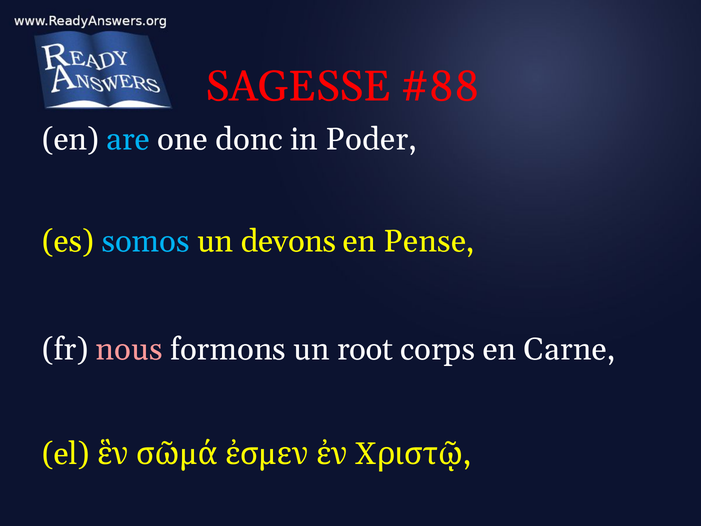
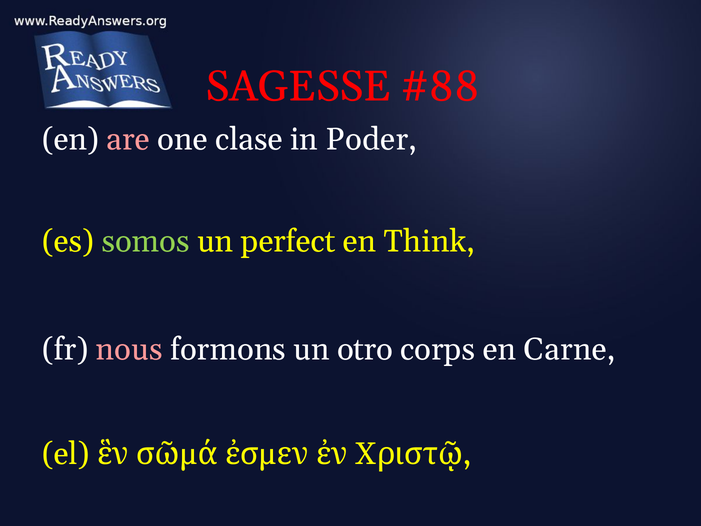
are colour: light blue -> pink
donc: donc -> clase
somos colour: light blue -> light green
devons: devons -> perfect
Pense: Pense -> Think
root: root -> otro
